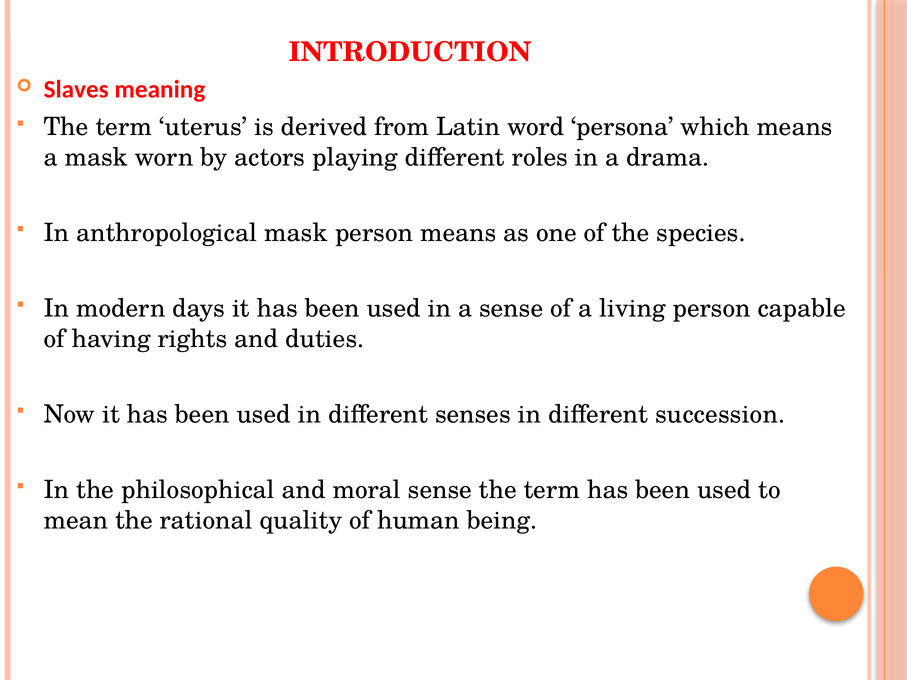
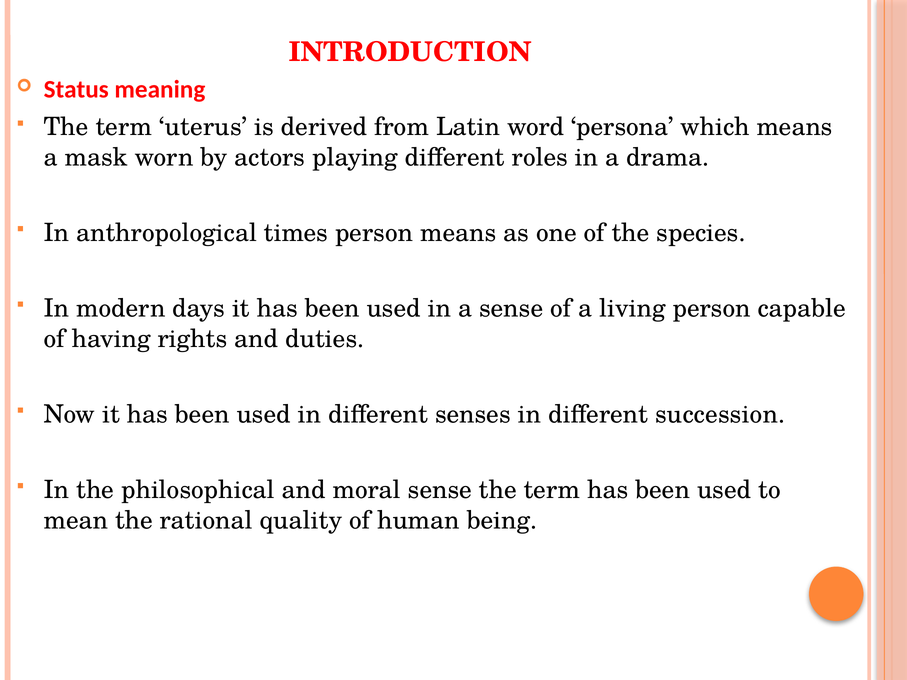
Slaves: Slaves -> Status
anthropological mask: mask -> times
